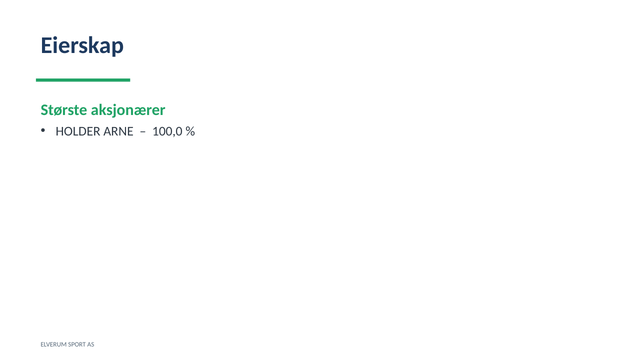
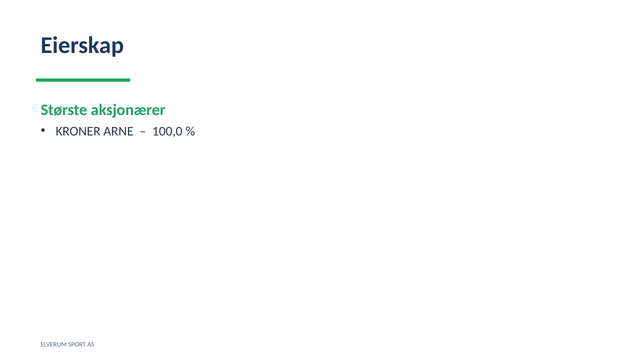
HOLDER: HOLDER -> KRONER
